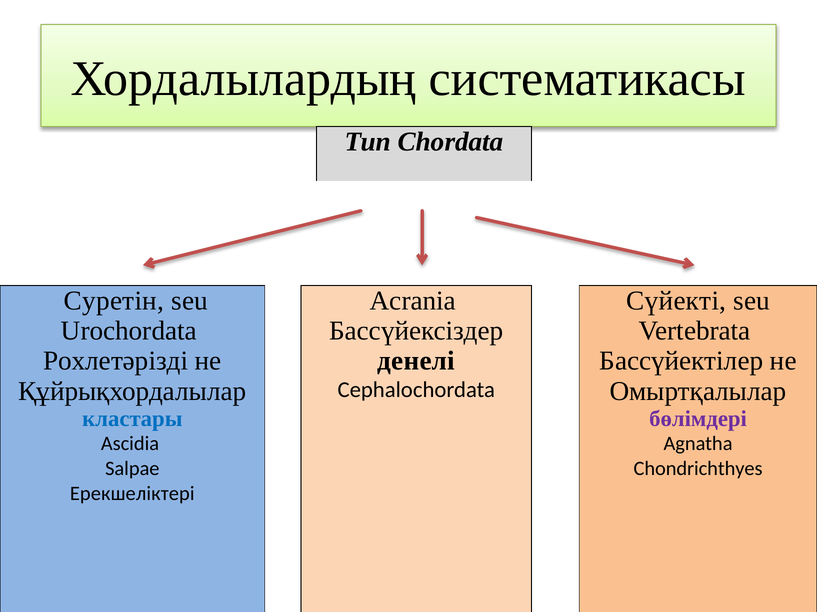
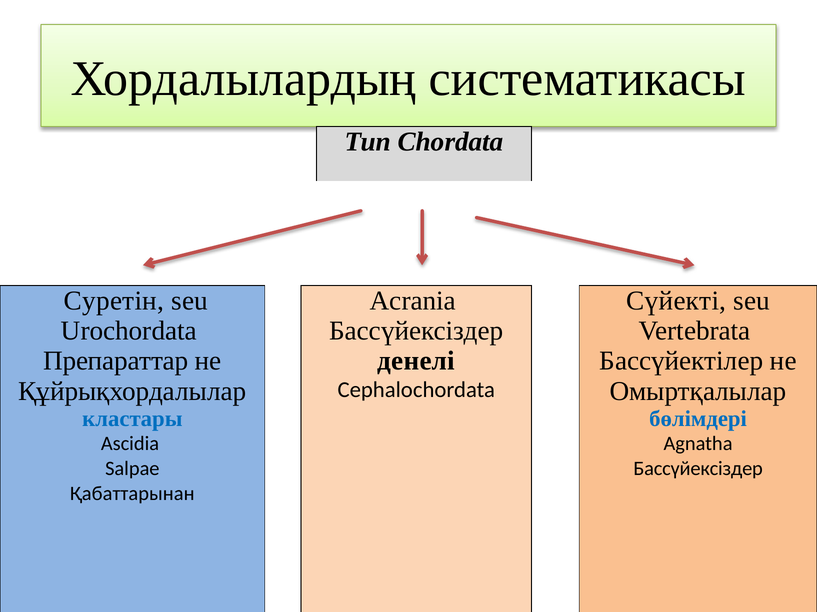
Рохлетәрізді: Рохлетәрізді -> Препараттар
бөлімдері colour: purple -> blue
Chondrichthyes at (698, 469): Chondrichthyes -> Бассүйексіздер
Ерекшеліктері: Ерекшеліктері -> Қабаттарынан
